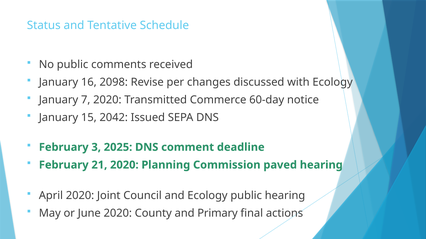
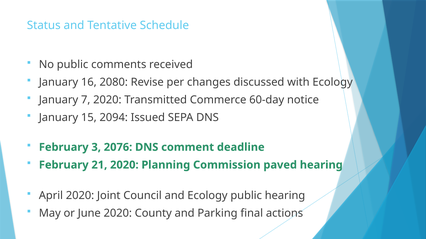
2098: 2098 -> 2080
2042: 2042 -> 2094
2025: 2025 -> 2076
Primary: Primary -> Parking
